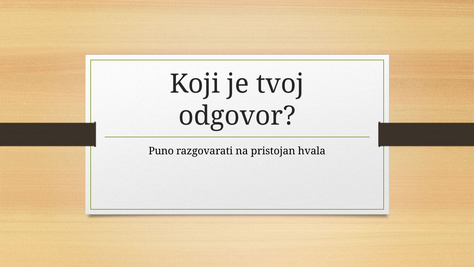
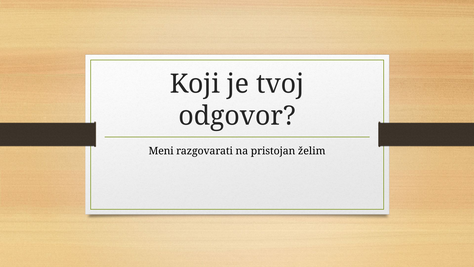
Puno: Puno -> Meni
hvala: hvala -> želim
